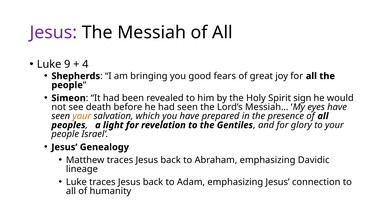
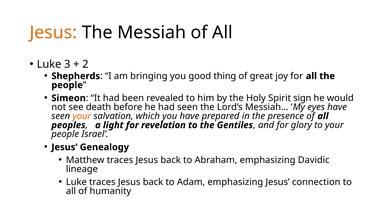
Jesus at (53, 33) colour: purple -> orange
9: 9 -> 3
4: 4 -> 2
fears: fears -> thing
